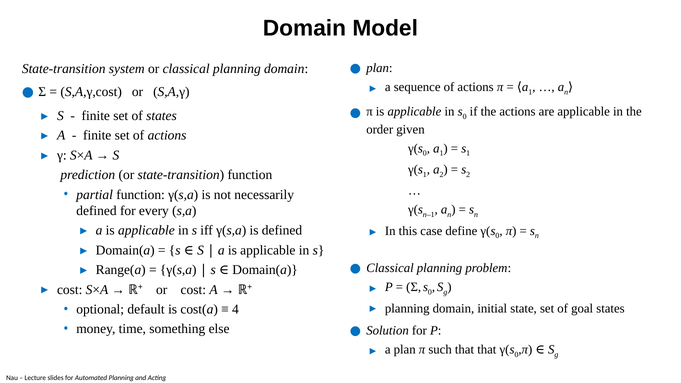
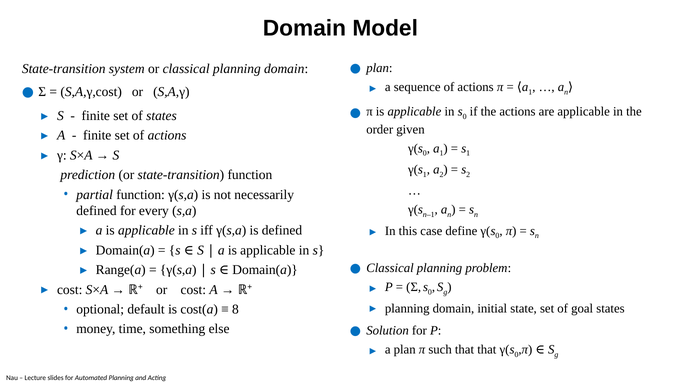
4: 4 -> 8
